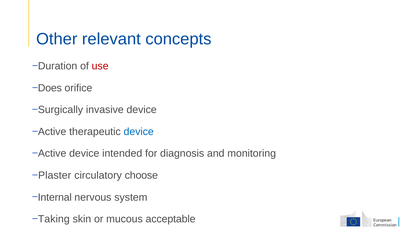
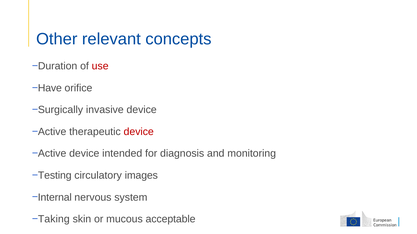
Does: Does -> Have
device at (139, 132) colour: blue -> red
Plaster: Plaster -> Testing
choose: choose -> images
